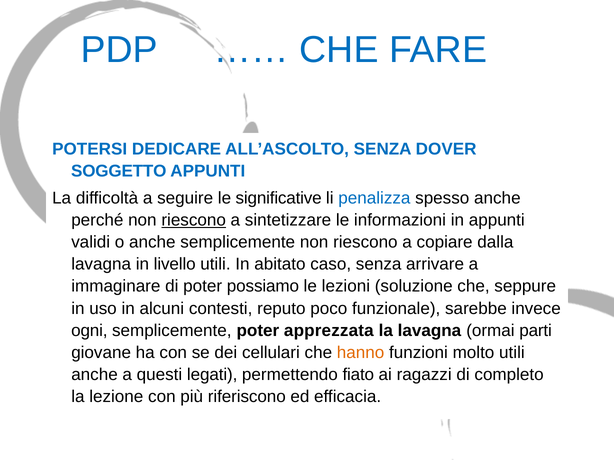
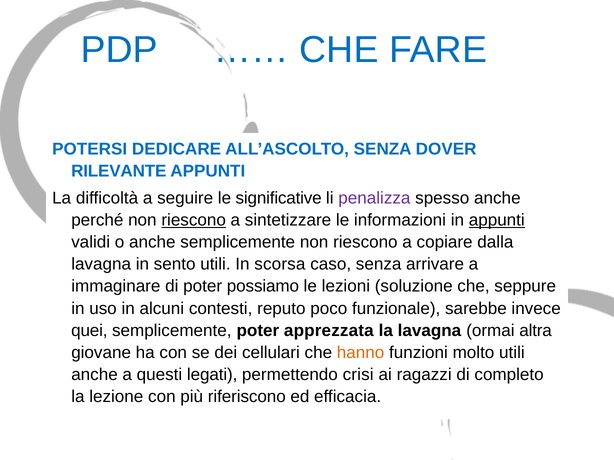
SOGGETTO: SOGGETTO -> RILEVANTE
penalizza colour: blue -> purple
appunti at (497, 220) underline: none -> present
livello: livello -> sento
abitato: abitato -> scorsa
ogni: ogni -> quei
parti: parti -> altra
fiato: fiato -> crisi
